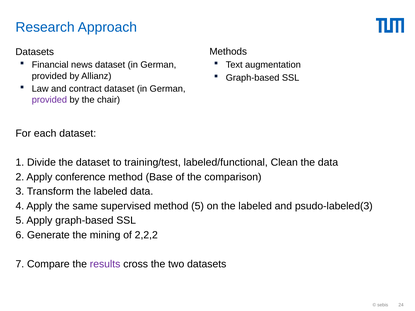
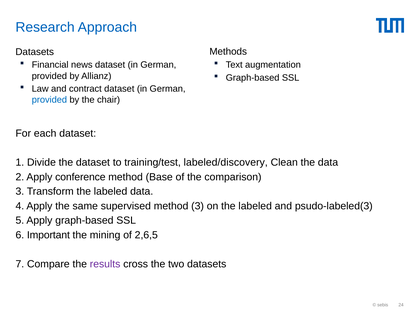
provided at (49, 100) colour: purple -> blue
labeled/functional: labeled/functional -> labeled/discovery
method 5: 5 -> 3
Generate: Generate -> Important
2,2,2: 2,2,2 -> 2,6,5
